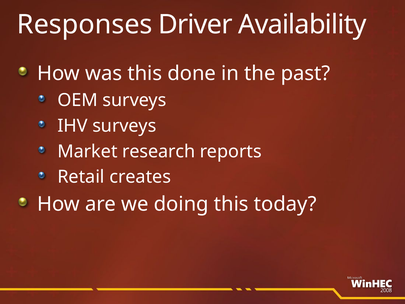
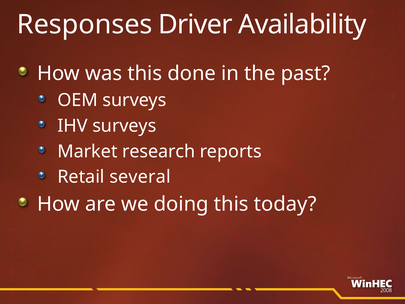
creates: creates -> several
